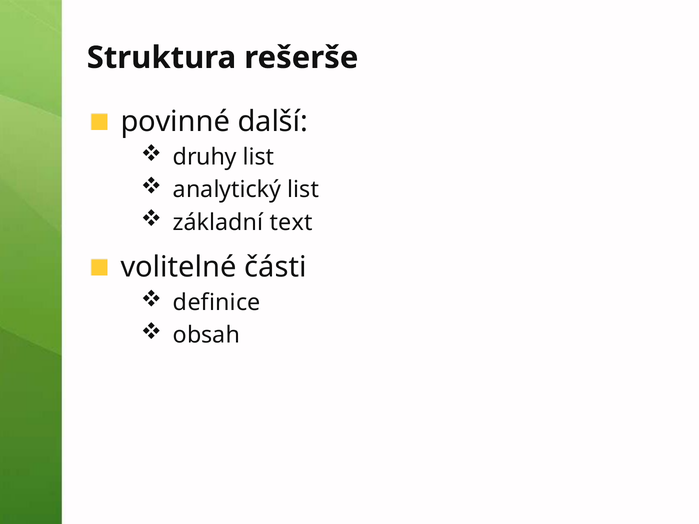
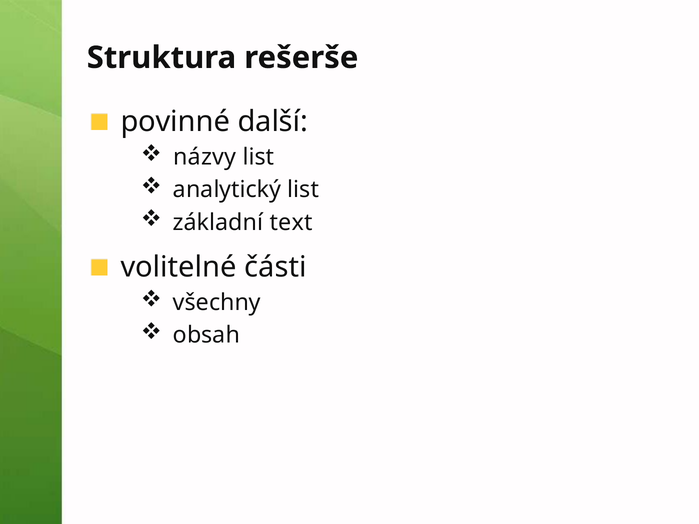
druhy: druhy -> názvy
definice: definice -> všechny
